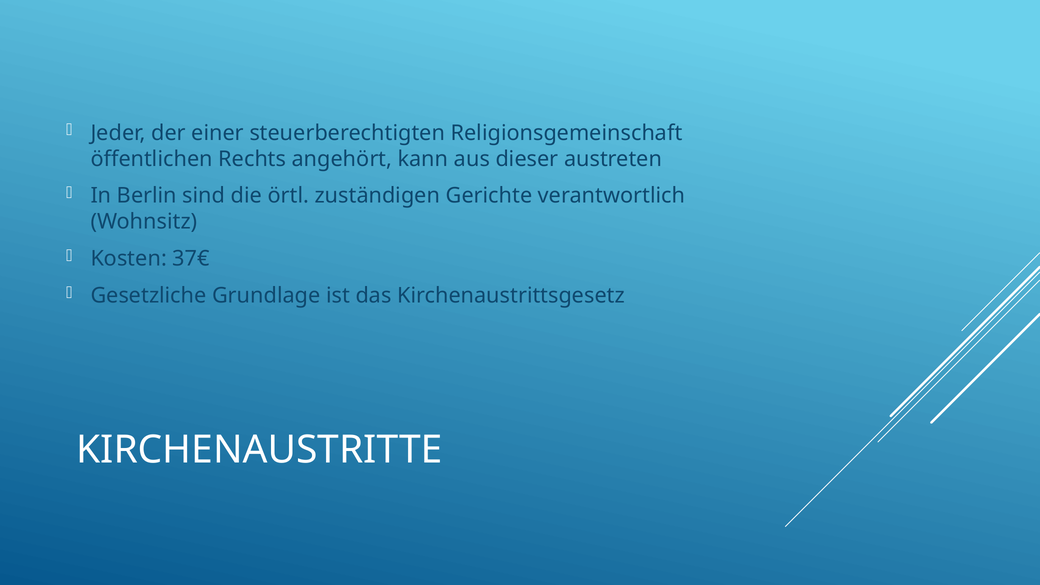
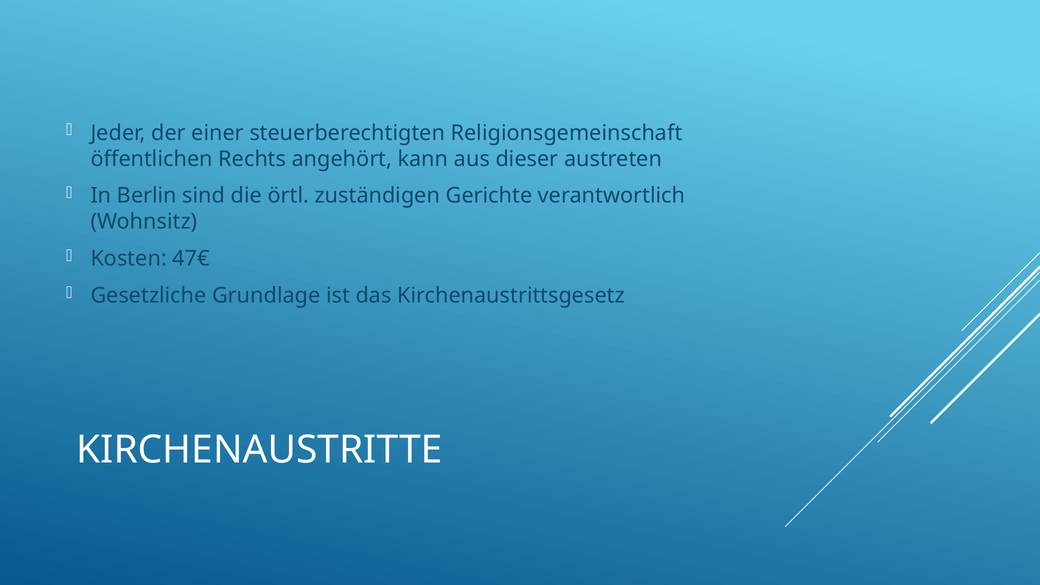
37€: 37€ -> 47€
